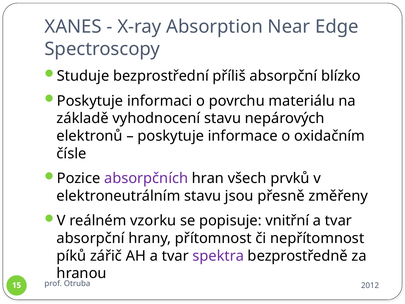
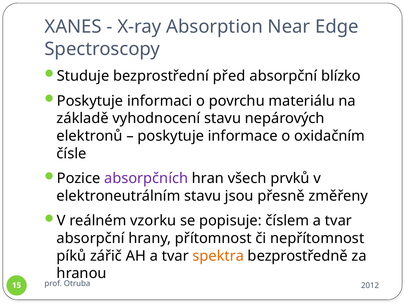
příliš: příliš -> před
vnitřní: vnitřní -> číslem
spektra colour: purple -> orange
